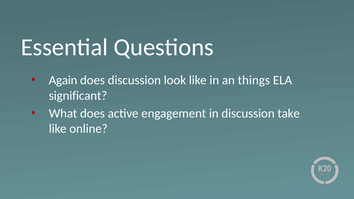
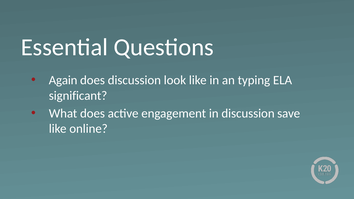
things: things -> typing
take: take -> save
